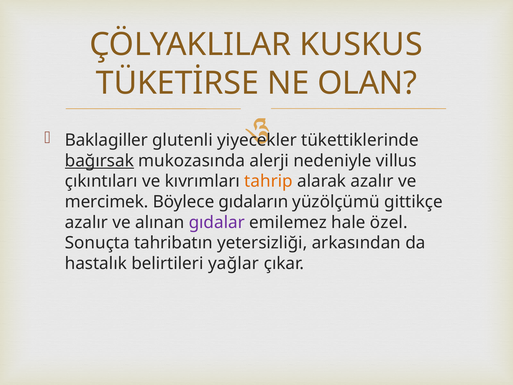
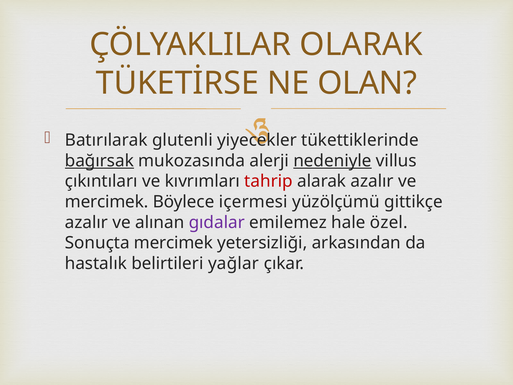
KUSKUS: KUSKUS -> OLARAK
Baklagiller: Baklagiller -> Batırılarak
nedeniyle underline: none -> present
tahrip colour: orange -> red
gıdaların: gıdaların -> içermesi
Sonuçta tahribatın: tahribatın -> mercimek
